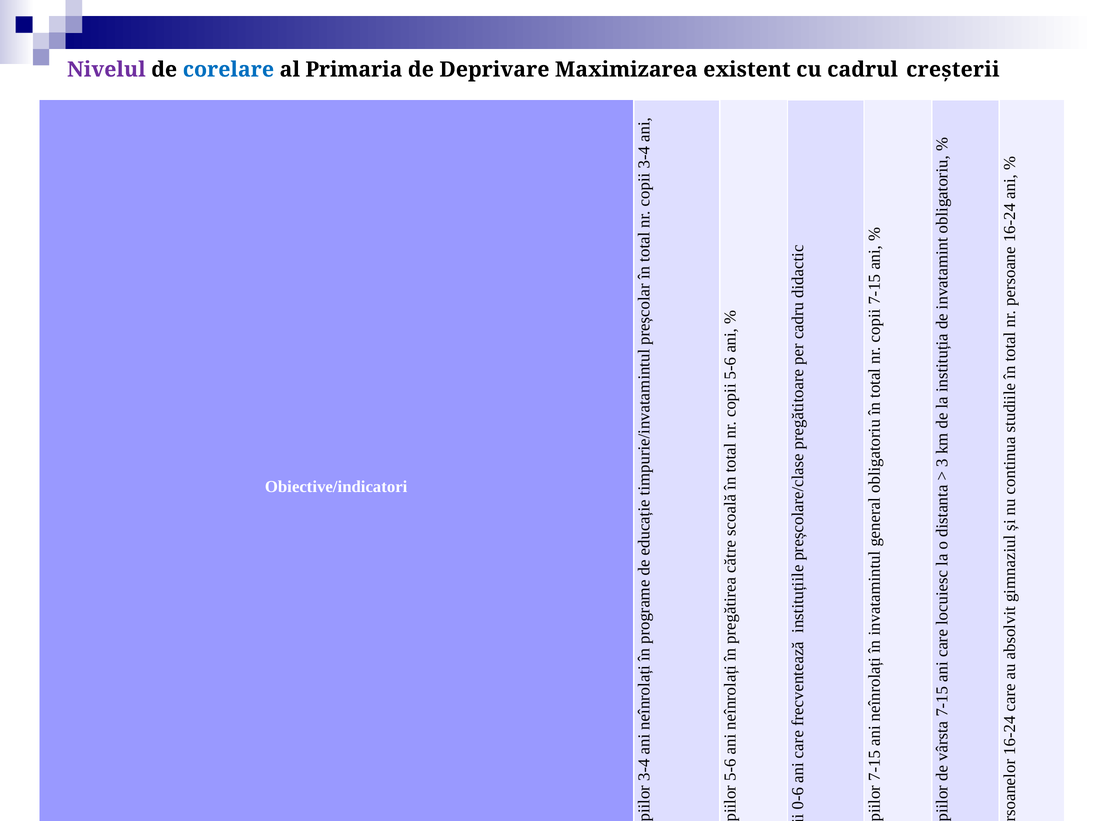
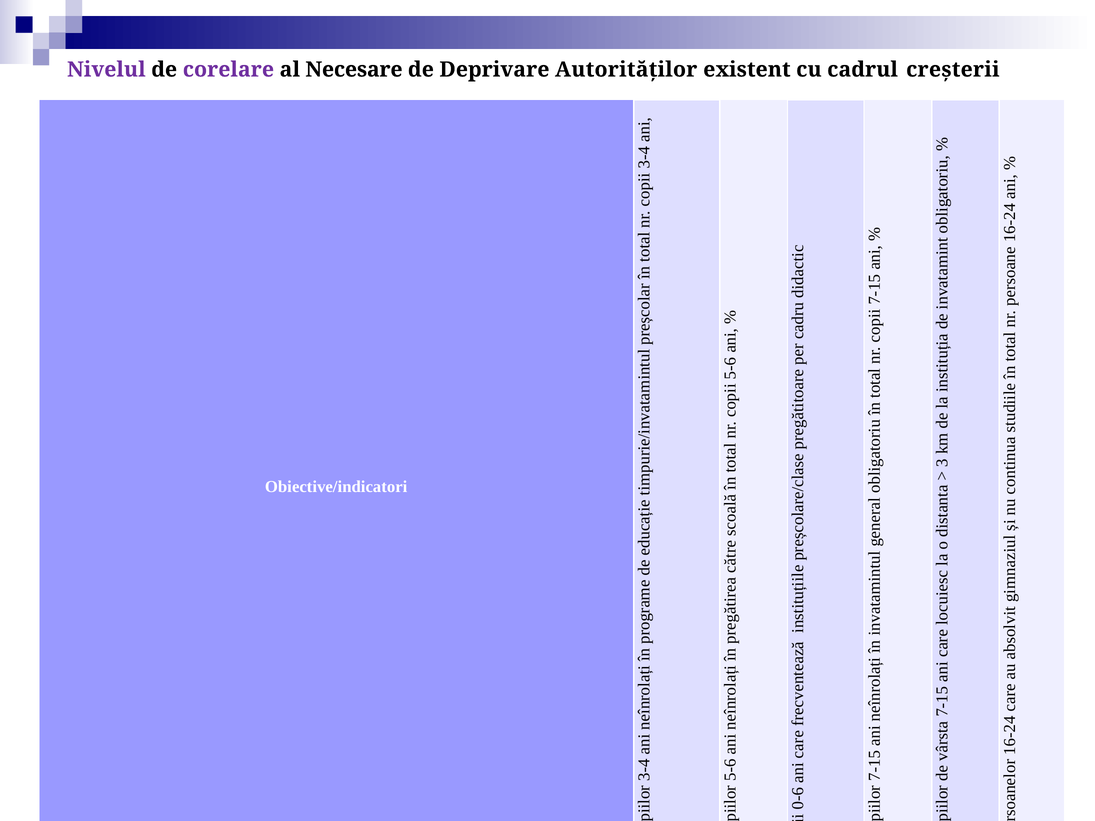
corelare colour: blue -> purple
Primaria: Primaria -> Necesare
Maximizarea: Maximizarea -> Autorităţilor
